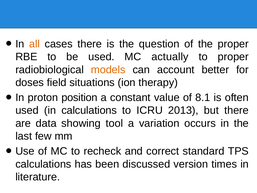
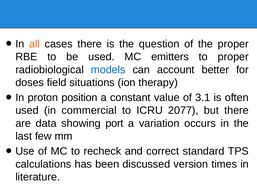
actually: actually -> emitters
models colour: orange -> blue
8.1: 8.1 -> 3.1
in calculations: calculations -> commercial
2013: 2013 -> 2077
tool: tool -> port
